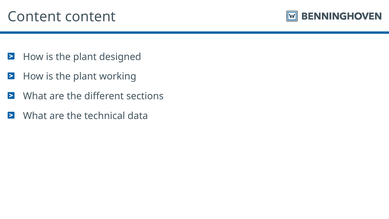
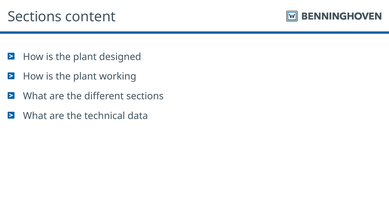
Content at (34, 17): Content -> Sections
